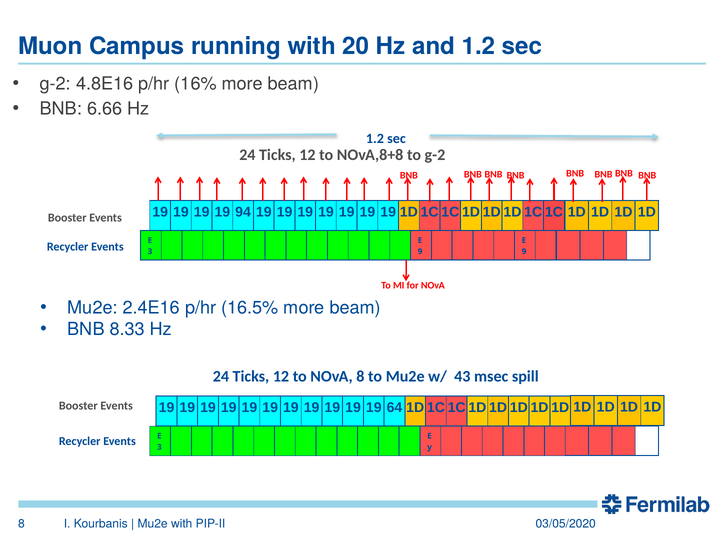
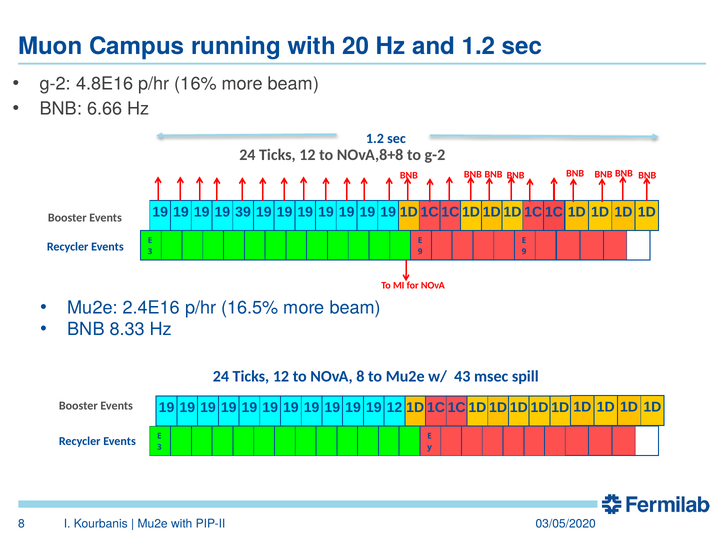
94: 94 -> 39
19 64: 64 -> 12
